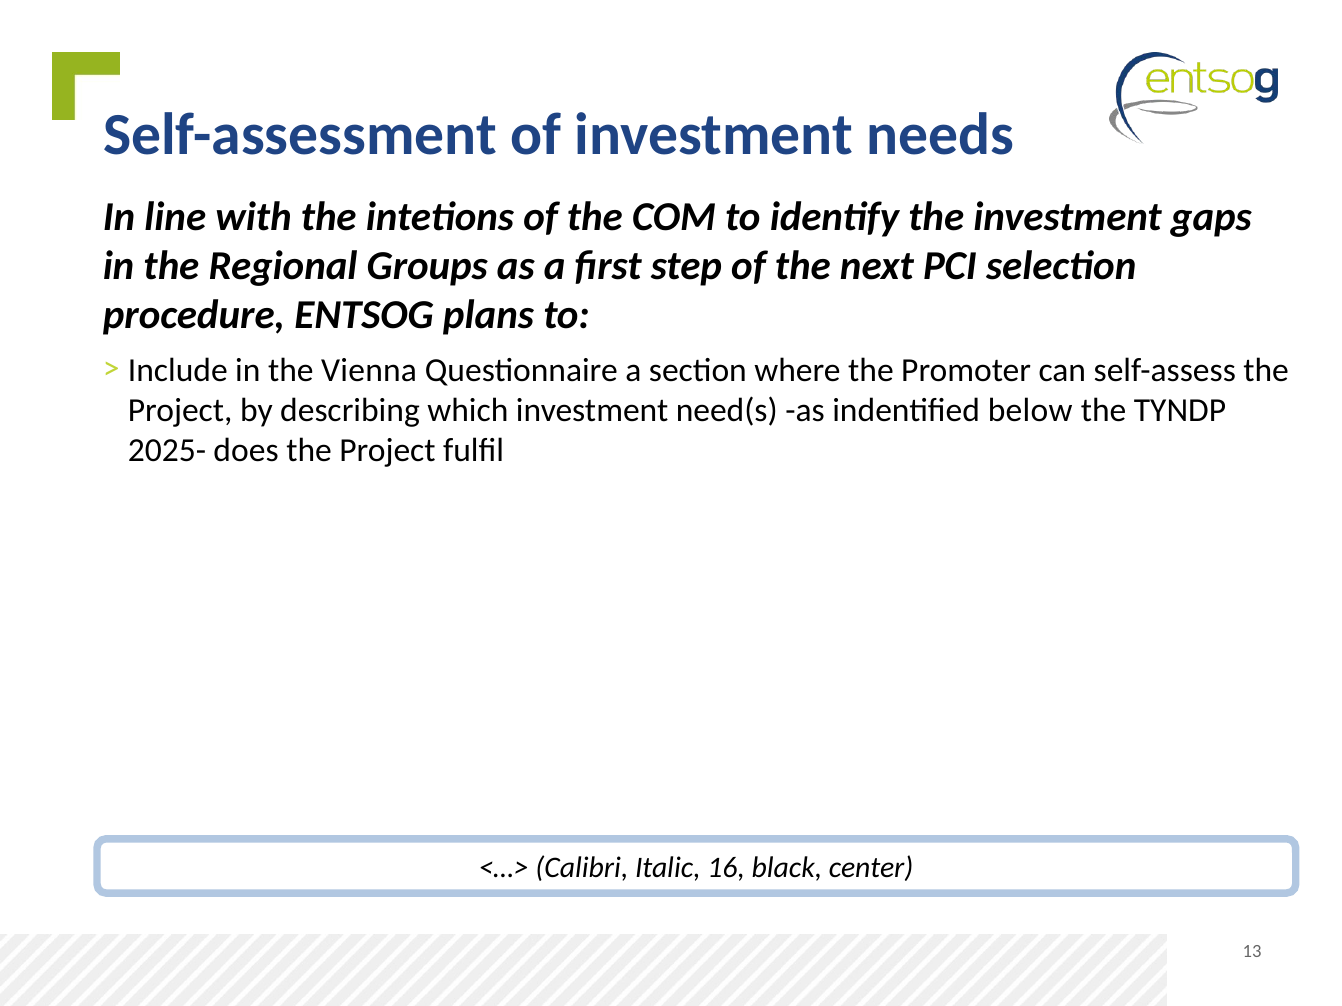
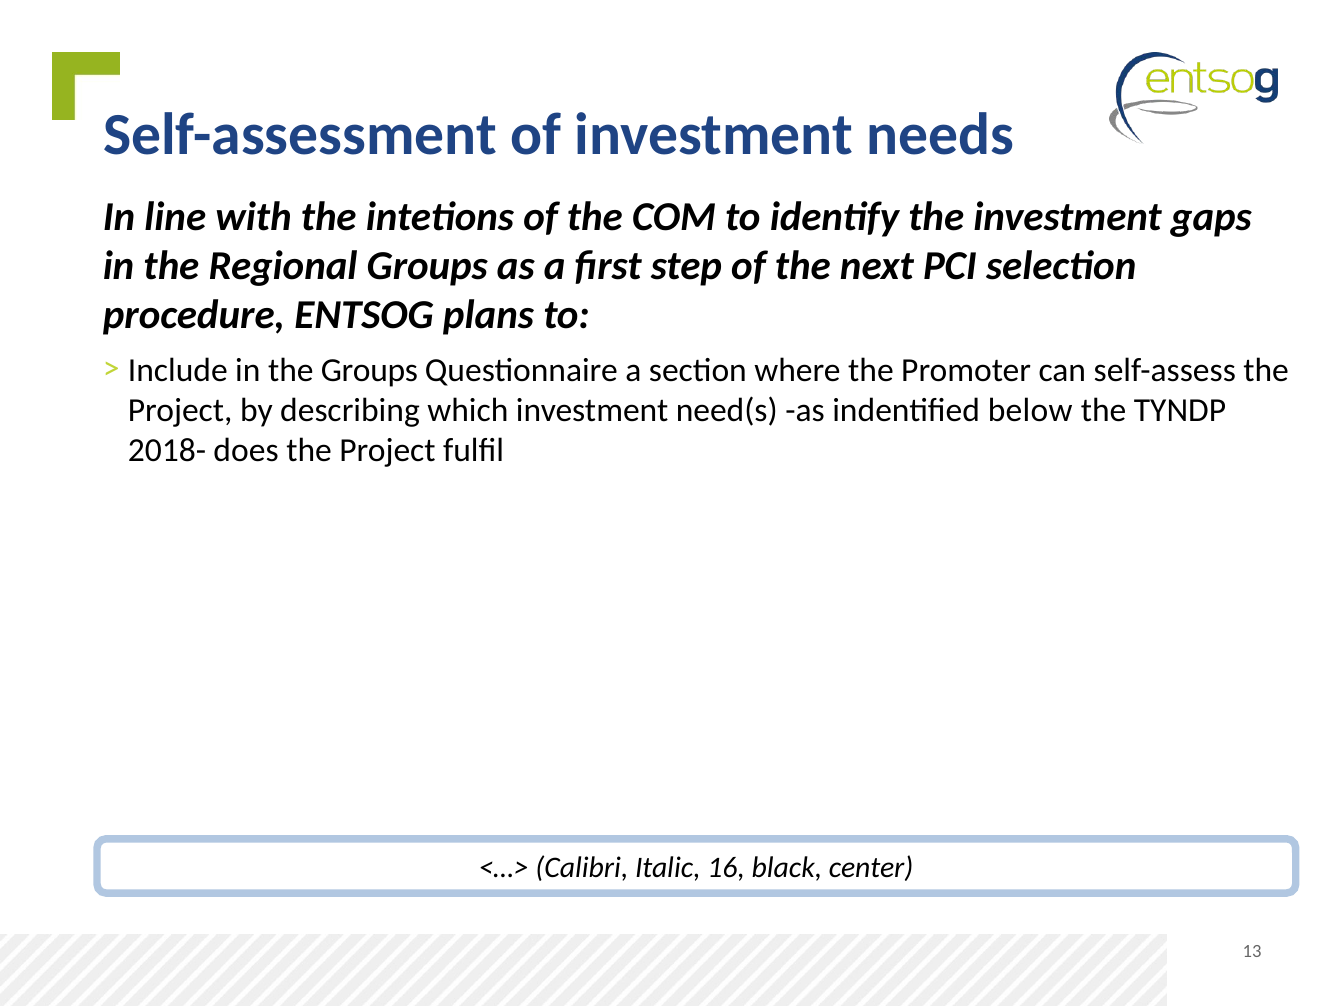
the Vienna: Vienna -> Groups
2025-: 2025- -> 2018-
